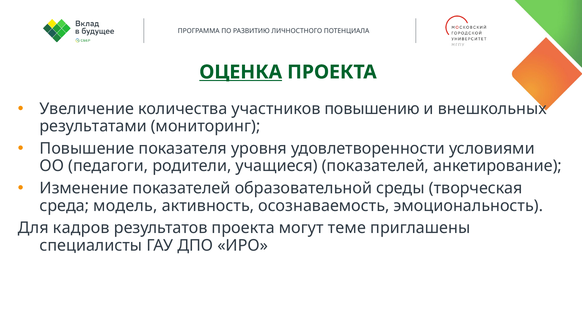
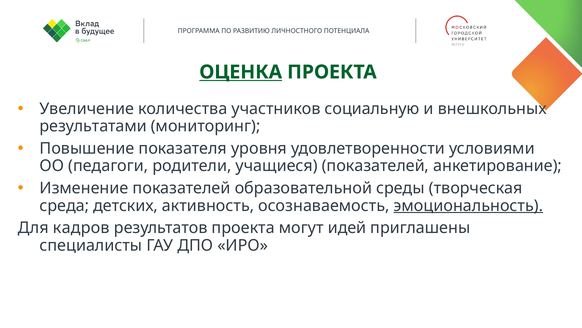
повышению: повышению -> социальную
модель: модель -> детских
эмоциональность underline: none -> present
теме: теме -> идей
